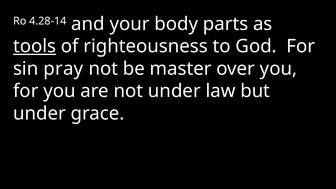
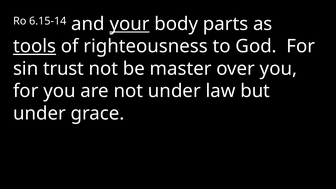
4.28-14: 4.28-14 -> 6.15-14
your underline: none -> present
pray: pray -> trust
